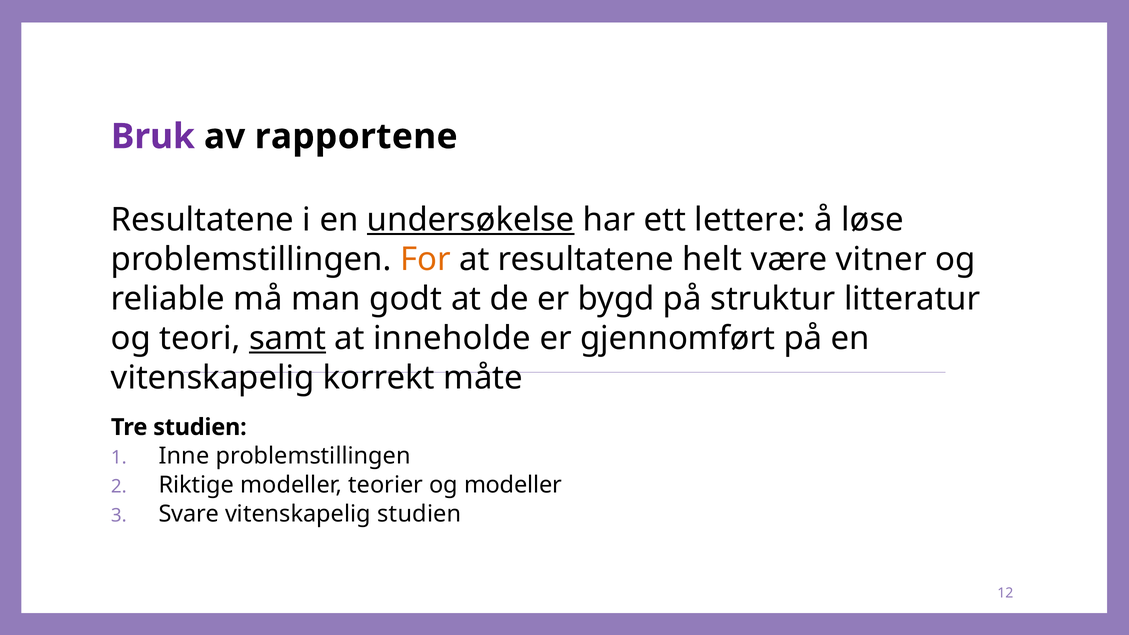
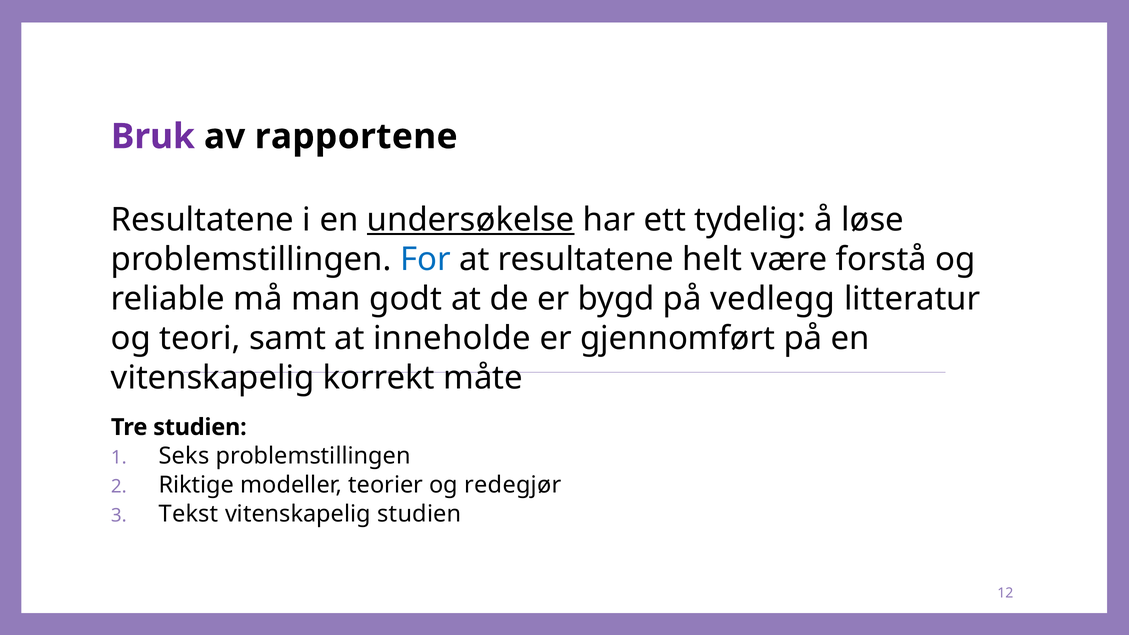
lettere: lettere -> tydelig
For colour: orange -> blue
vitner: vitner -> forstå
struktur: struktur -> vedlegg
samt underline: present -> none
Inne: Inne -> Seks
og modeller: modeller -> redegjør
Svare: Svare -> Tekst
